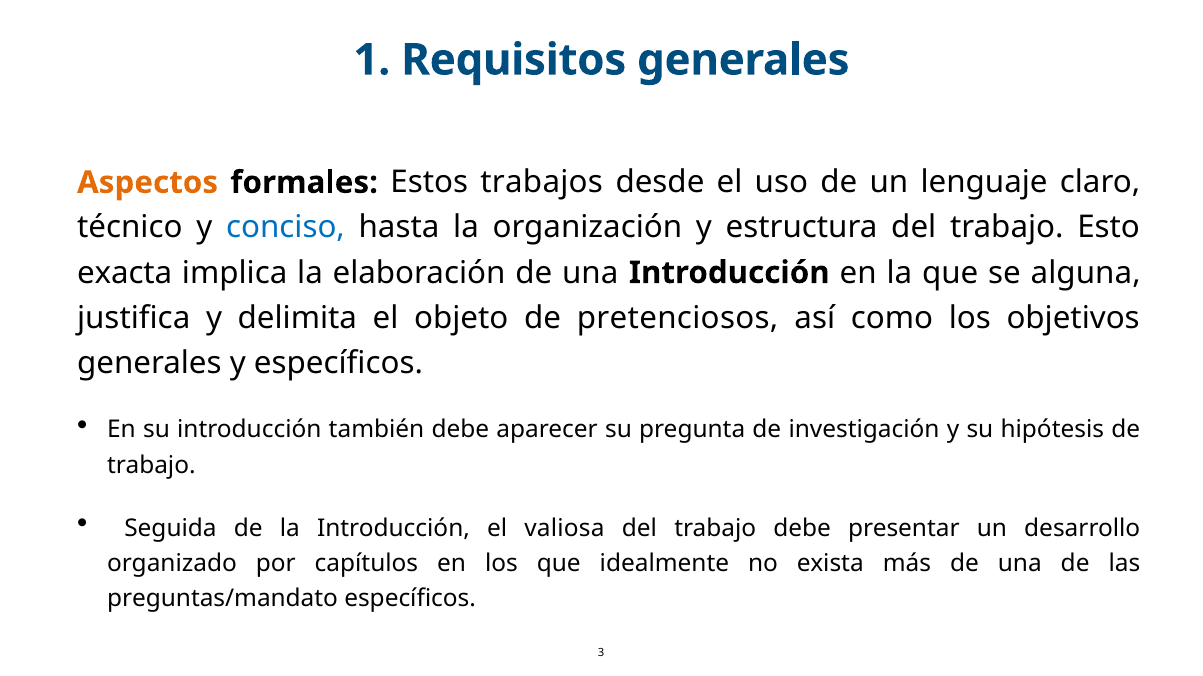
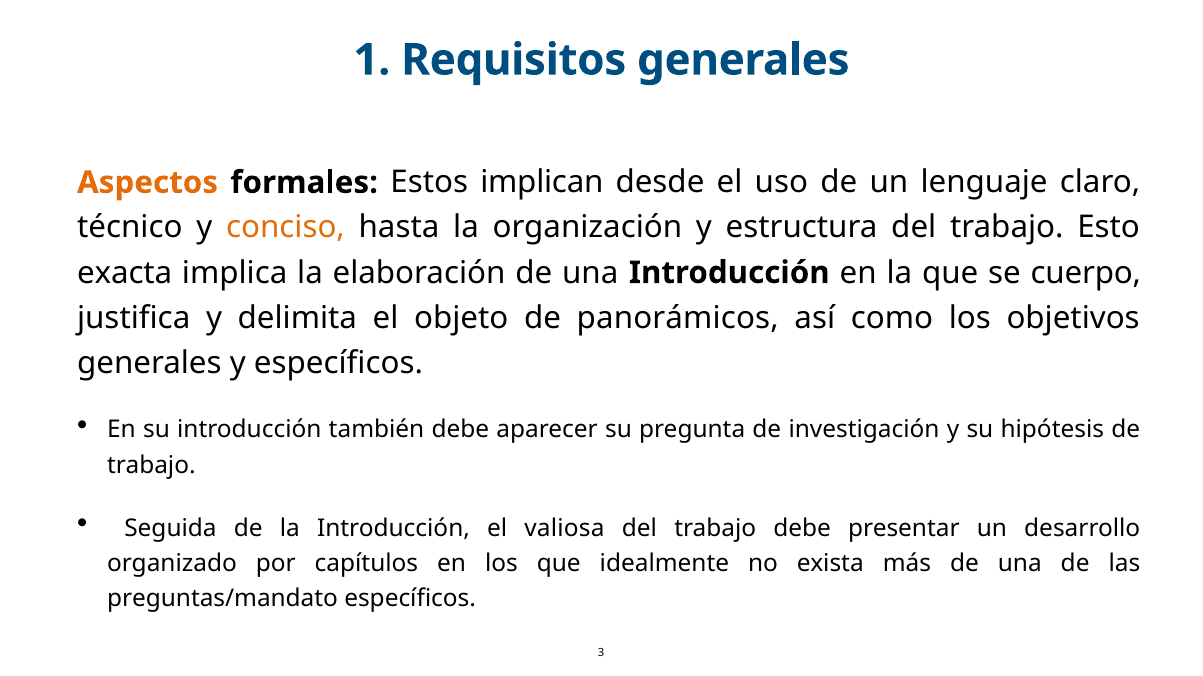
trabajos: trabajos -> implican
conciso colour: blue -> orange
alguna: alguna -> cuerpo
pretenciosos: pretenciosos -> panorámicos
